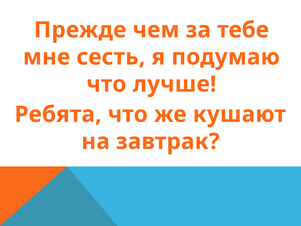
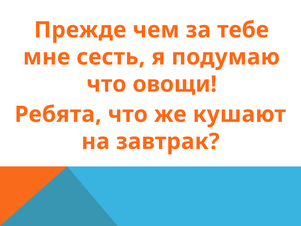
лучше: лучше -> овощи
